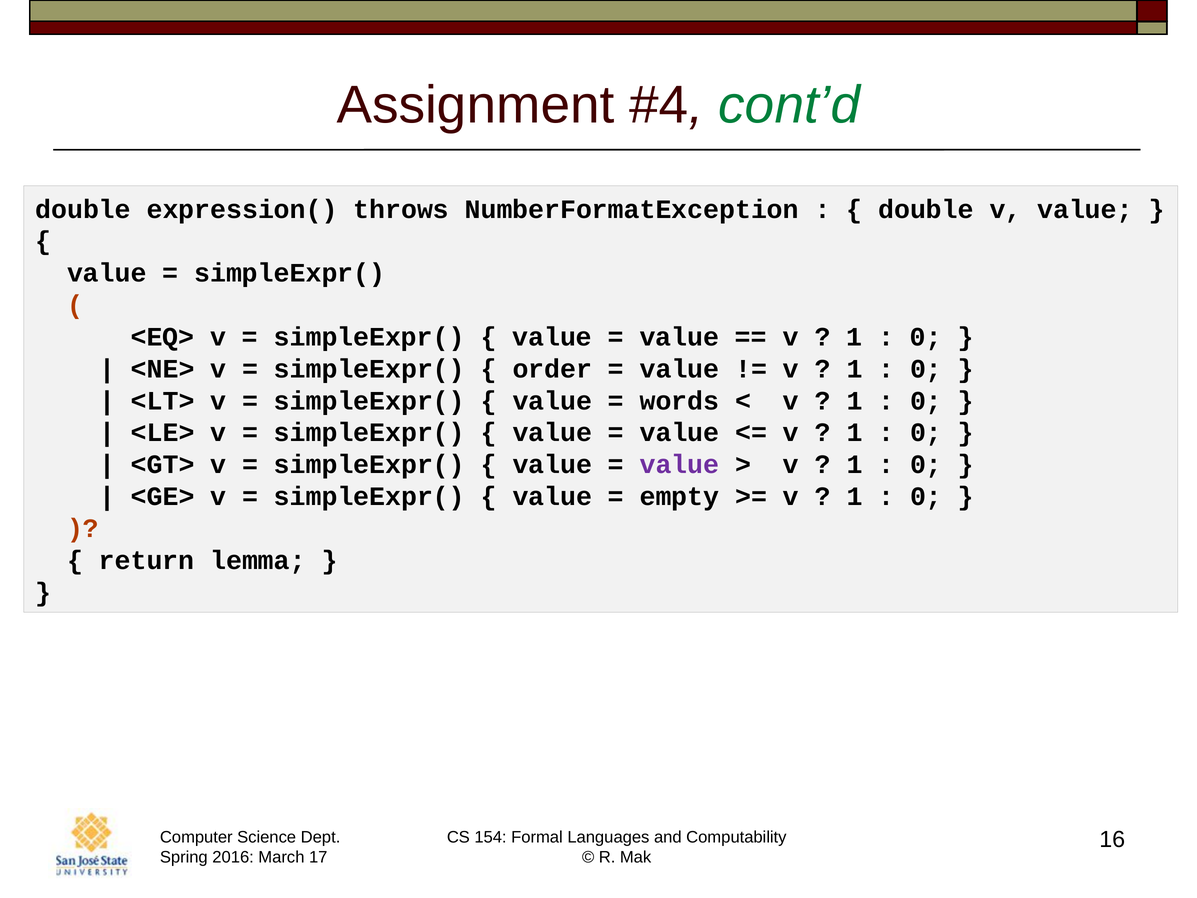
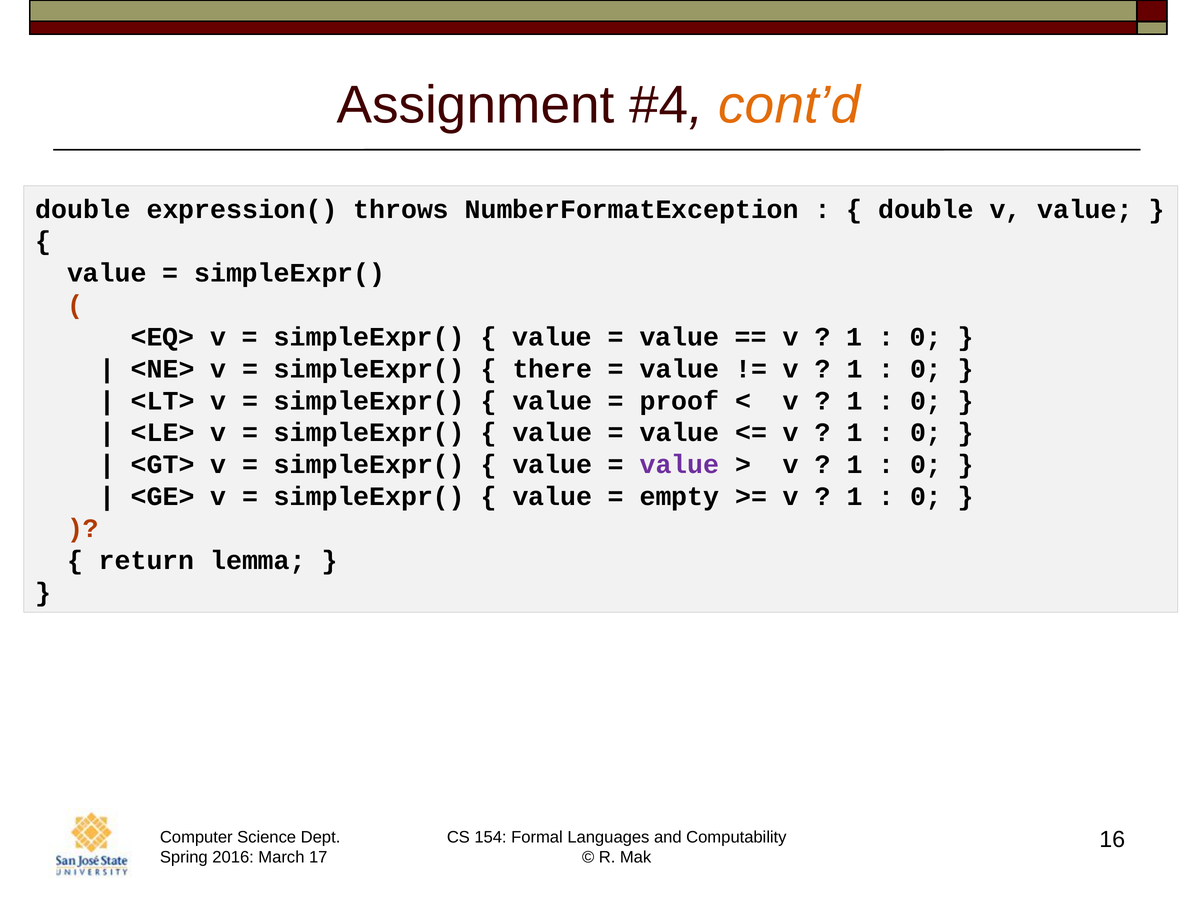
cont’d colour: green -> orange
order: order -> there
words: words -> proof
